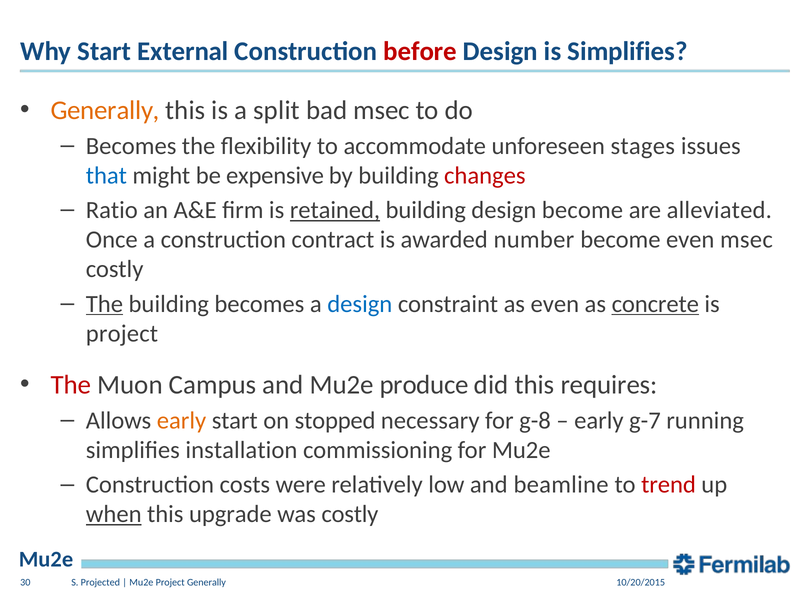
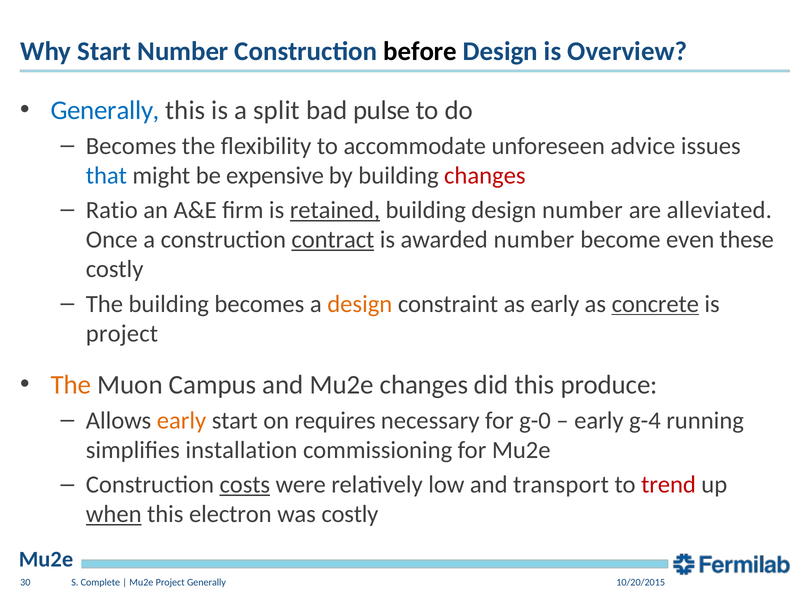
Start External: External -> Number
before colour: red -> black
is Simplifies: Simplifies -> Overview
Generally at (105, 110) colour: orange -> blue
bad msec: msec -> pulse
stages: stages -> advice
design become: become -> number
contract underline: none -> present
even msec: msec -> these
The at (104, 304) underline: present -> none
design at (360, 304) colour: blue -> orange
as even: even -> early
The at (71, 385) colour: red -> orange
Mu2e produce: produce -> changes
requires: requires -> produce
stopped: stopped -> requires
g-8: g-8 -> g-0
g-7: g-7 -> g-4
costs underline: none -> present
beamline: beamline -> transport
upgrade: upgrade -> electron
Projected: Projected -> Complete
